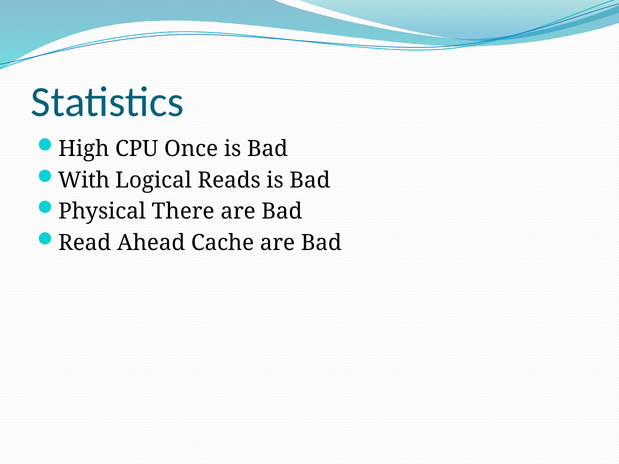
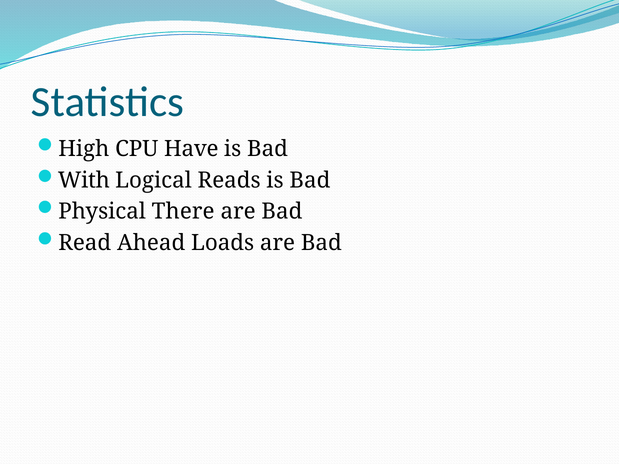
Once: Once -> Have
Cache: Cache -> Loads
